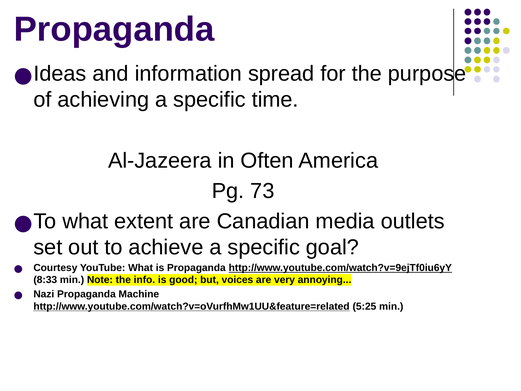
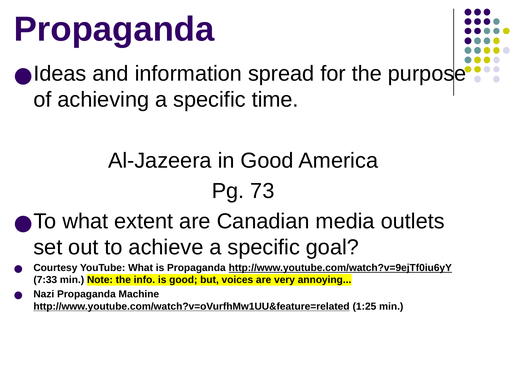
in Often: Often -> Good
8:33: 8:33 -> 7:33
5:25: 5:25 -> 1:25
